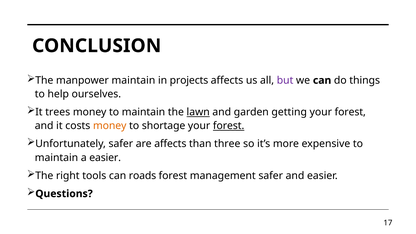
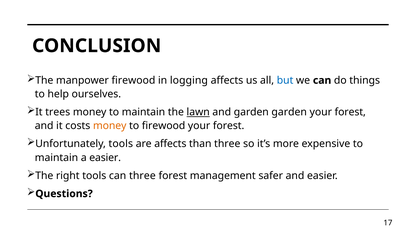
manpower maintain: maintain -> firewood
projects: projects -> logging
but colour: purple -> blue
garden getting: getting -> garden
to shortage: shortage -> firewood
forest at (229, 126) underline: present -> none
Unfortunately safer: safer -> tools
can roads: roads -> three
